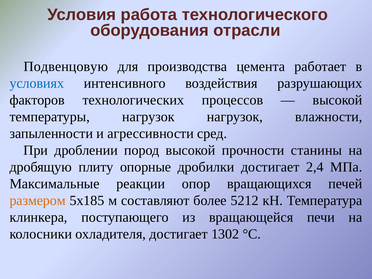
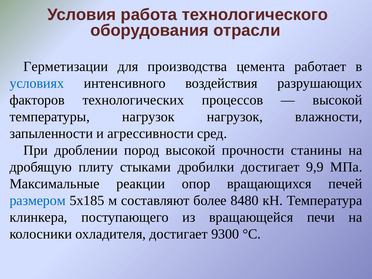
Подвенцовую: Подвенцовую -> Герметизации
опорные: опорные -> стыками
2,4: 2,4 -> 9,9
размером colour: orange -> blue
5212: 5212 -> 8480
1302: 1302 -> 9300
